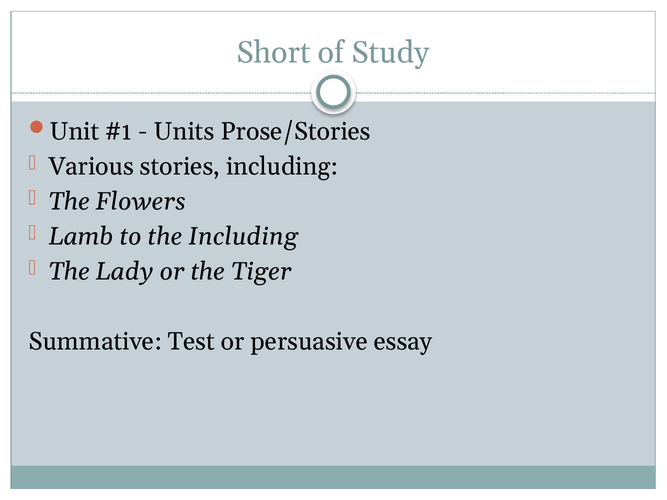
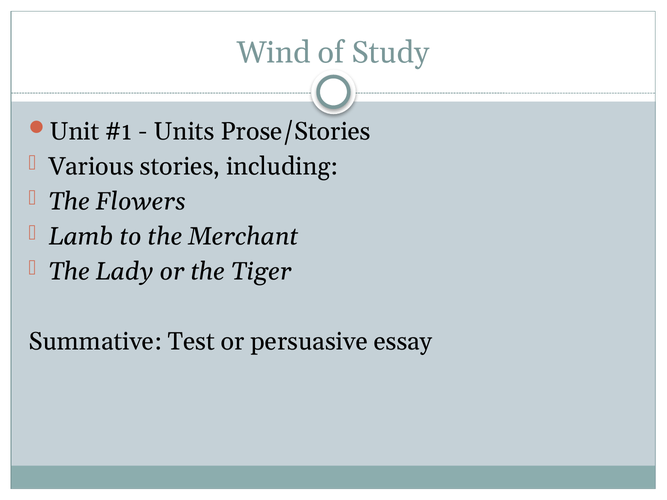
Short: Short -> Wind
the Including: Including -> Merchant
